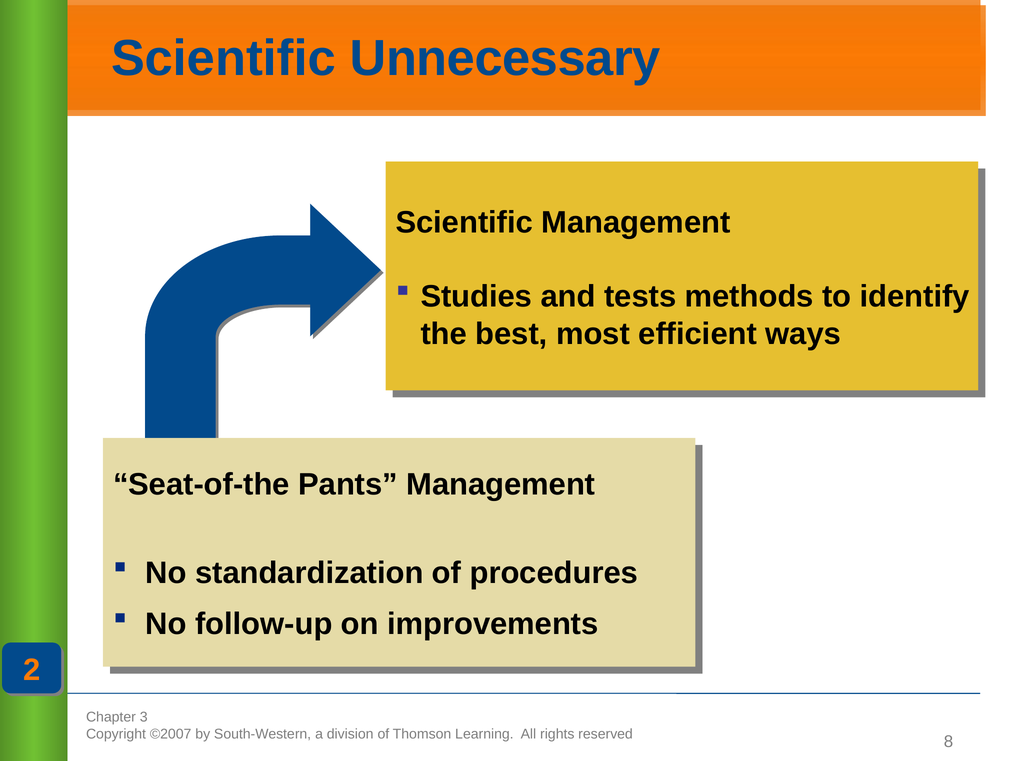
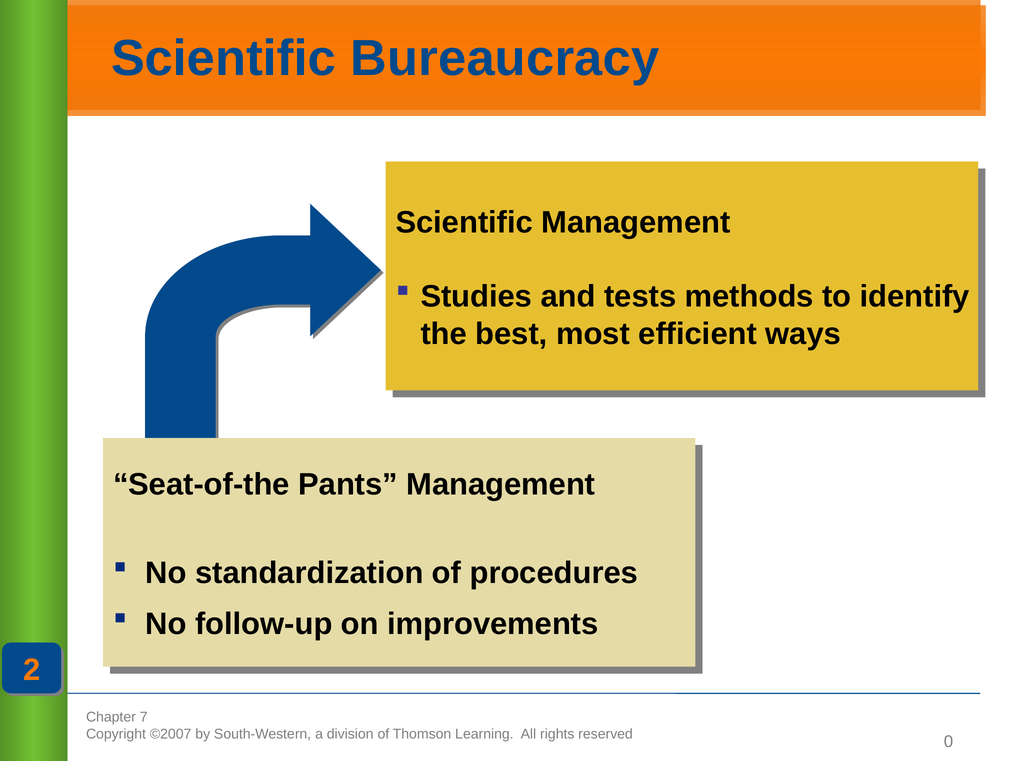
Unnecessary: Unnecessary -> Bureaucracy
3: 3 -> 7
8: 8 -> 0
